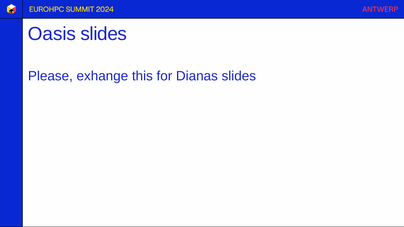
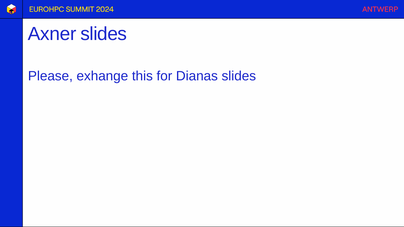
Oasis: Oasis -> Axner
